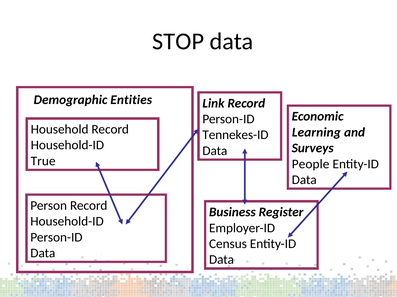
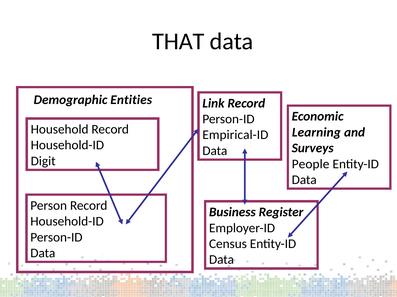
STOP: STOP -> THAT
Tennekes-ID: Tennekes-ID -> Empirical-ID
True: True -> Digit
